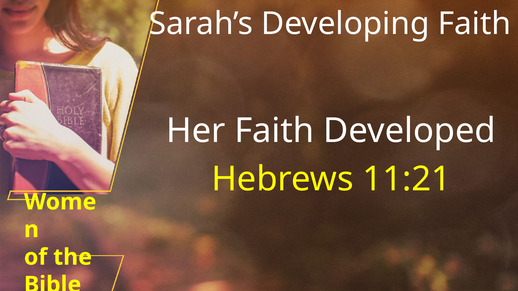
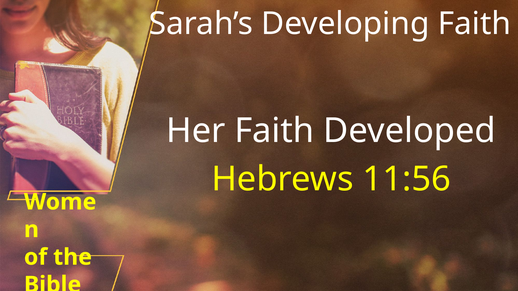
11:21: 11:21 -> 11:56
